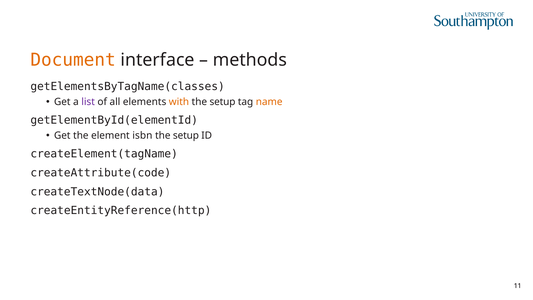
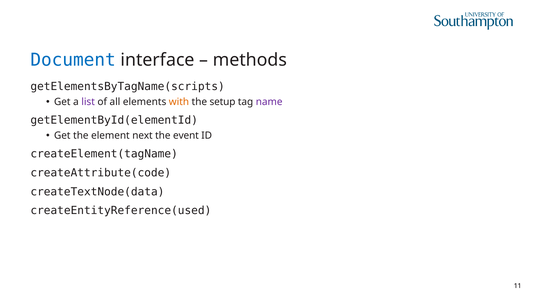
Document colour: orange -> blue
getElementsByTagName(classes: getElementsByTagName(classes -> getElementsByTagName(scripts
name colour: orange -> purple
isbn: isbn -> next
setup at (186, 136): setup -> event
createEntityReference(http: createEntityReference(http -> createEntityReference(used
